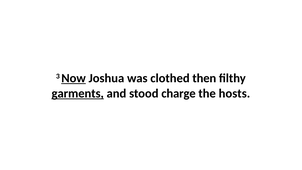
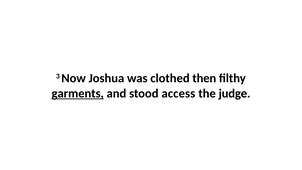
Now underline: present -> none
charge: charge -> access
hosts: hosts -> judge
